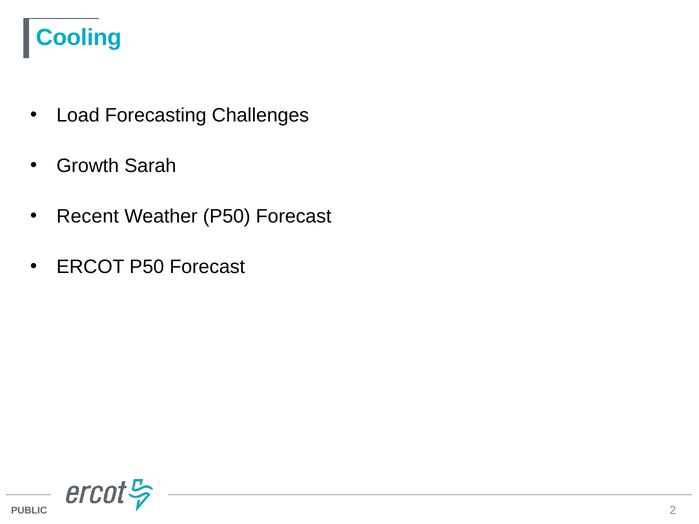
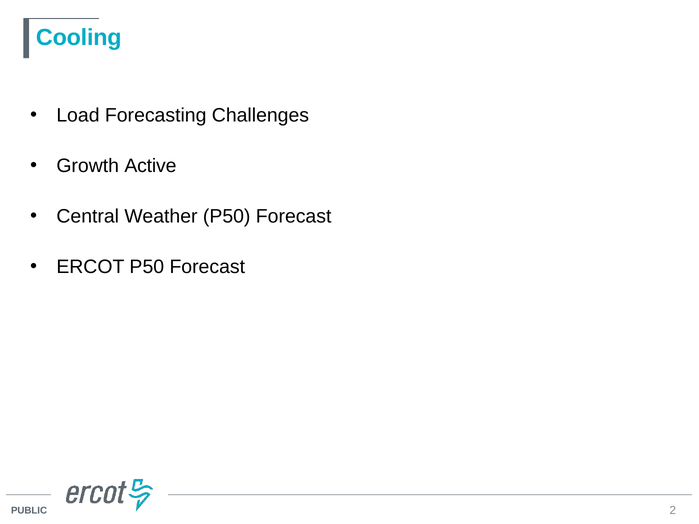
Sarah: Sarah -> Active
Recent: Recent -> Central
